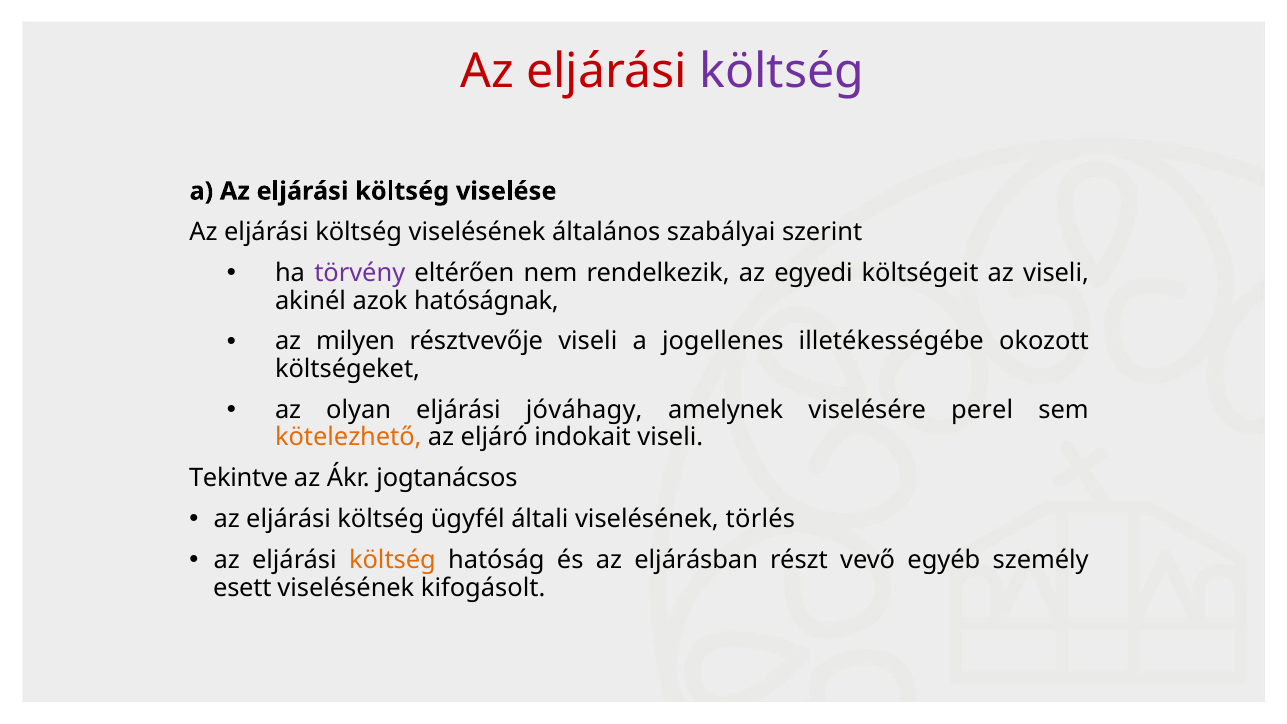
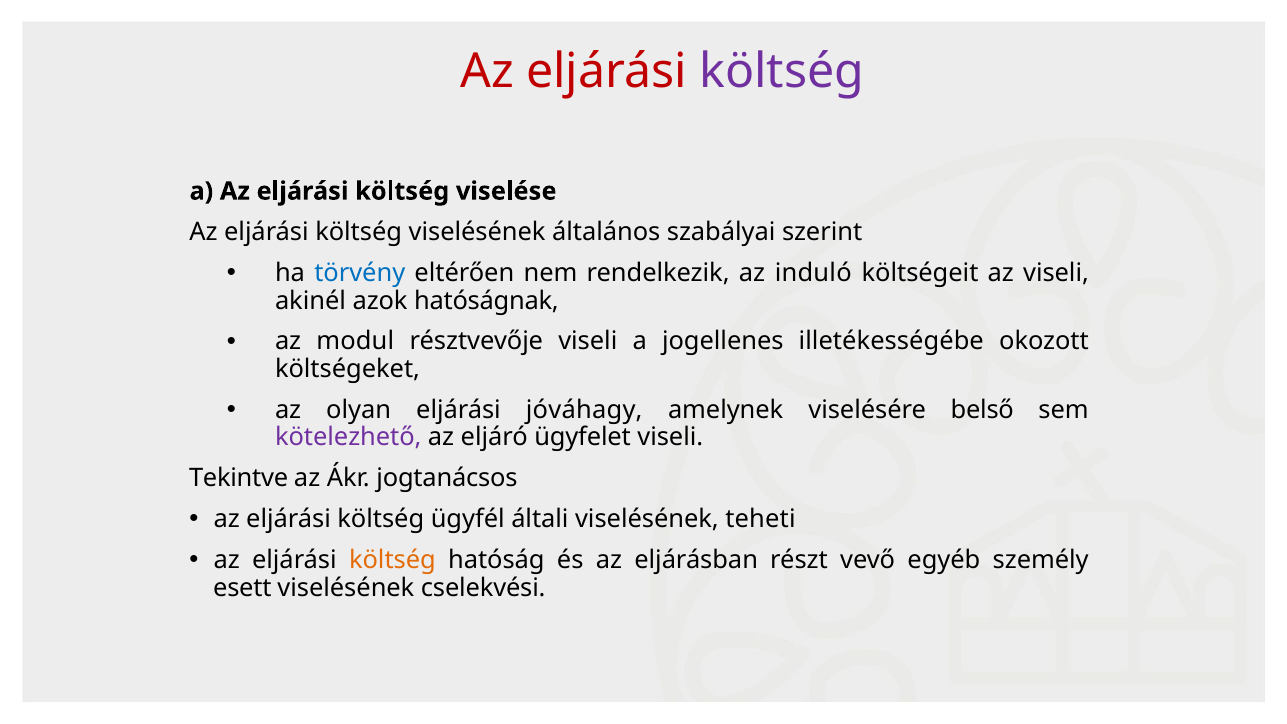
törvény colour: purple -> blue
egyedi: egyedi -> induló
milyen: milyen -> modul
perel: perel -> belső
kötelezhető colour: orange -> purple
indokait: indokait -> ügyfelet
törlés: törlés -> teheti
kifogásolt: kifogásolt -> cselekvési
